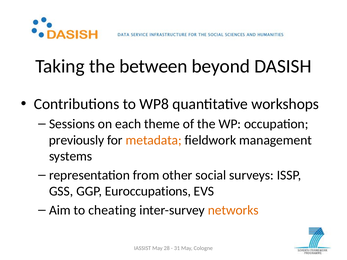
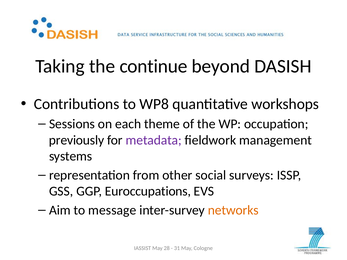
between: between -> continue
metadata colour: orange -> purple
cheating: cheating -> message
